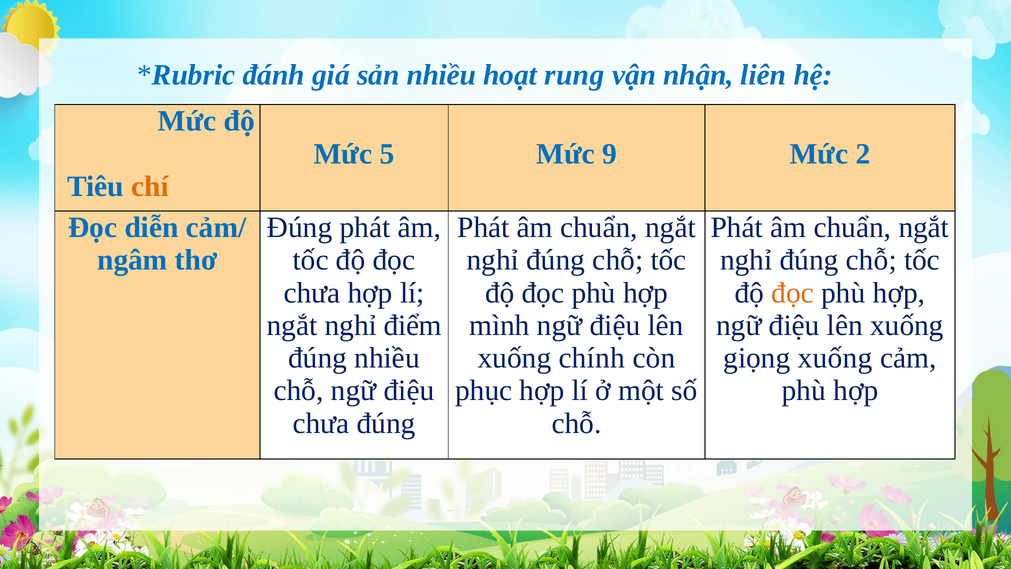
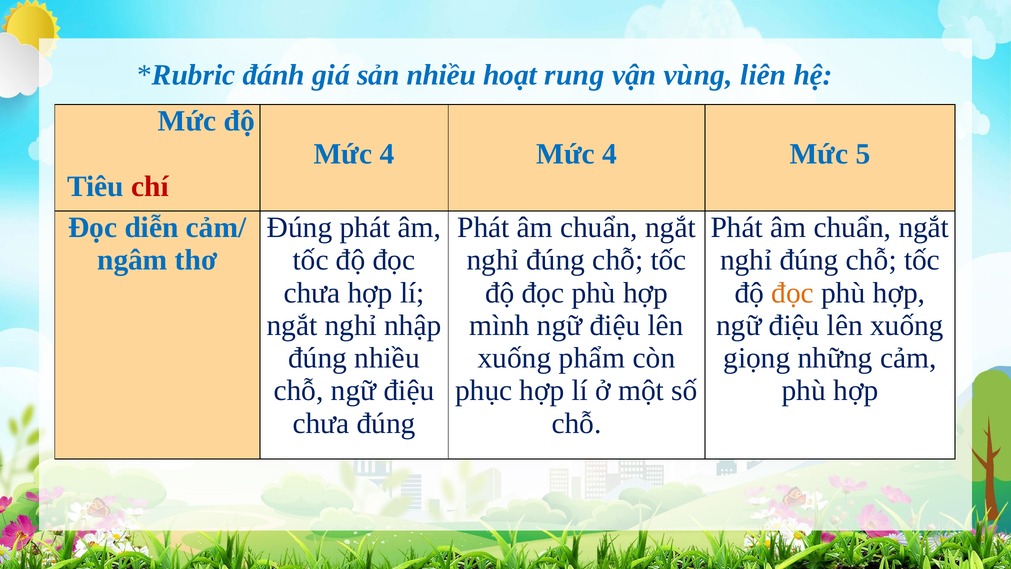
nhận: nhận -> vùng
5 at (387, 154): 5 -> 4
9 at (610, 154): 9 -> 4
2: 2 -> 5
chí colour: orange -> red
điểm: điểm -> nhập
chính: chính -> phẩm
giọng xuống: xuống -> những
